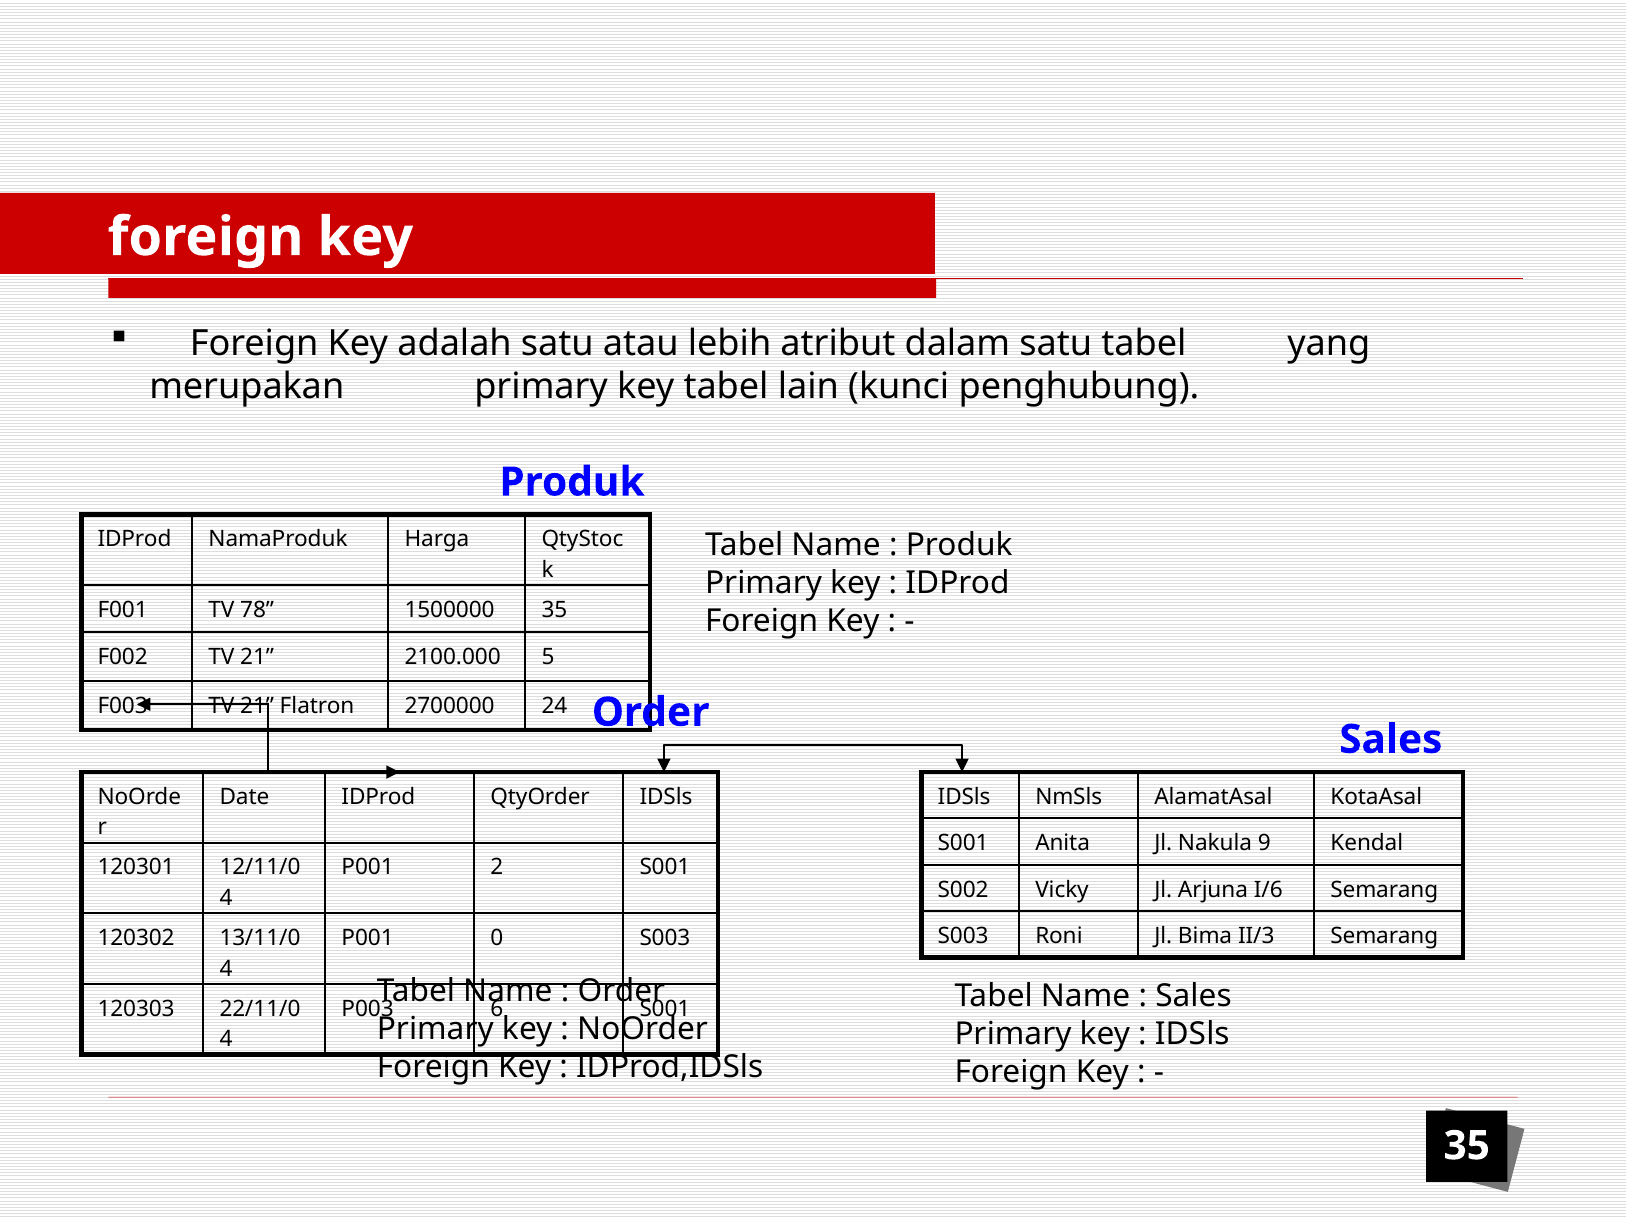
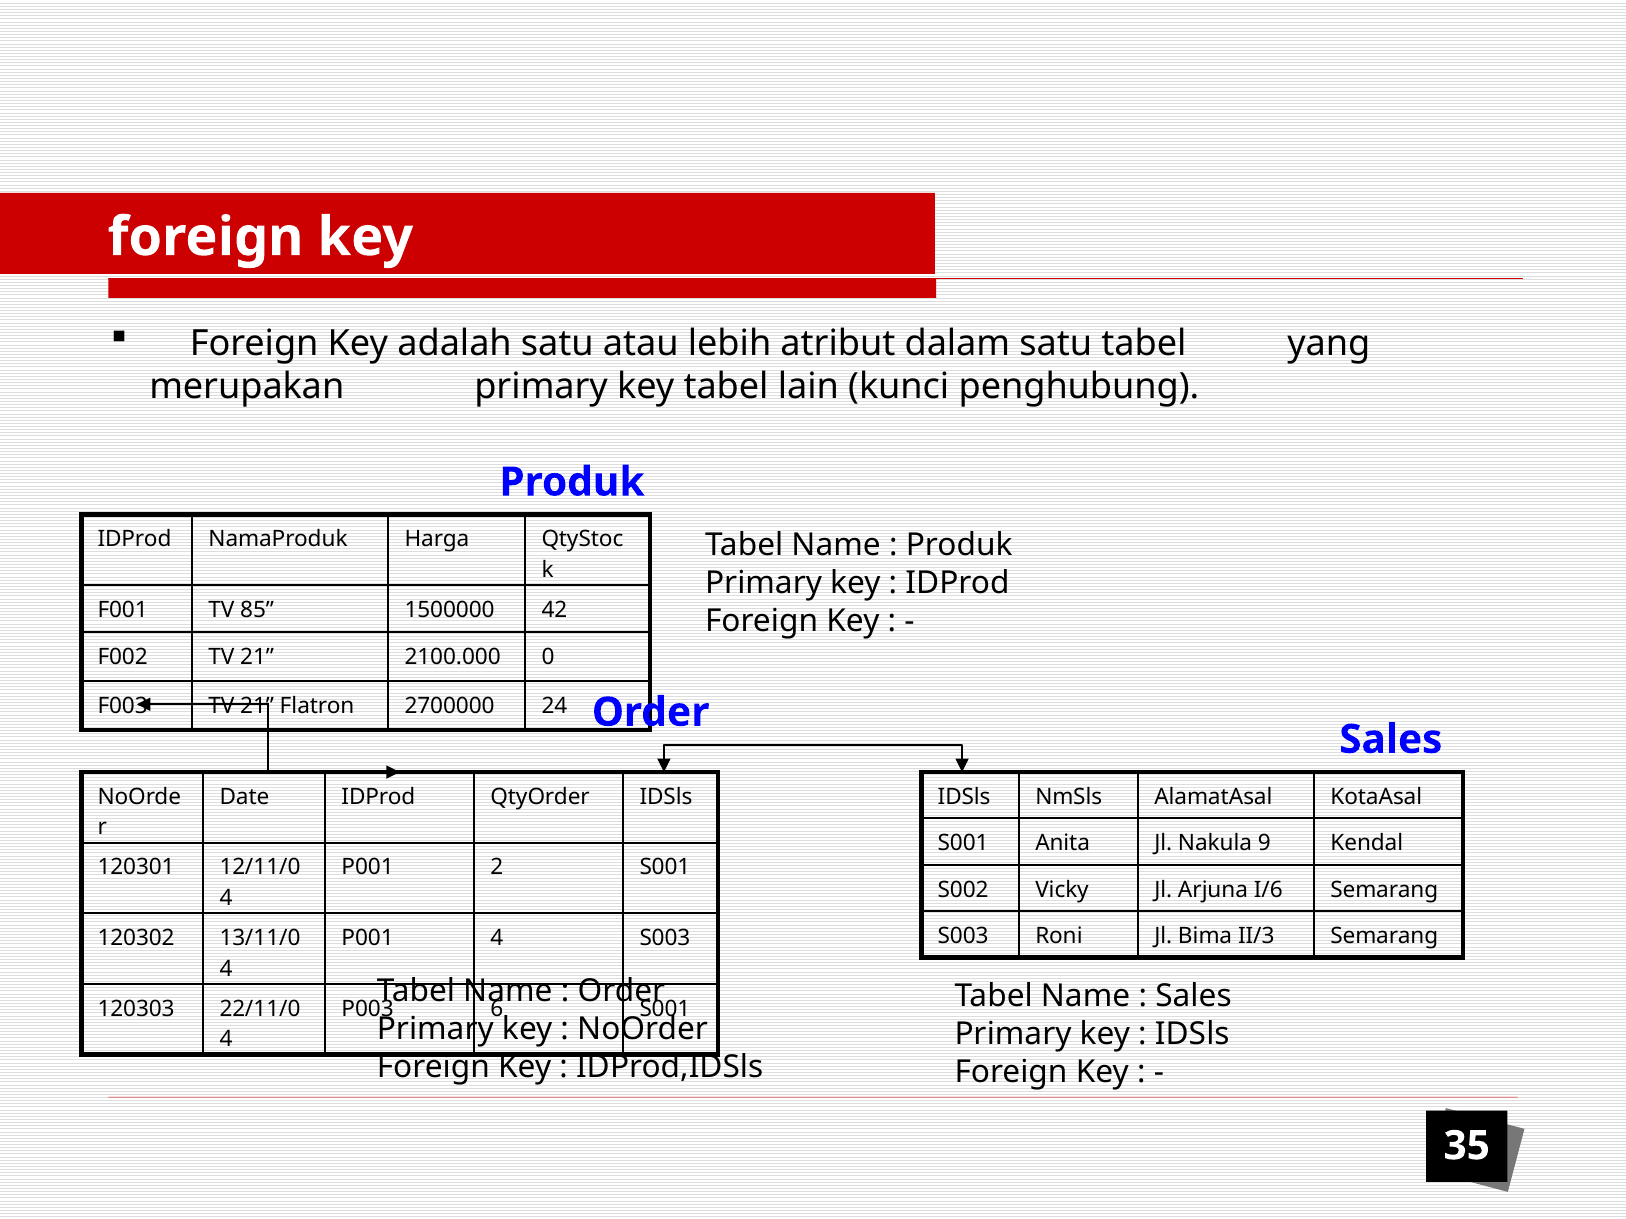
78: 78 -> 85
1500000 35: 35 -> 42
5: 5 -> 0
P001 0: 0 -> 4
